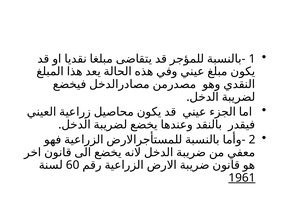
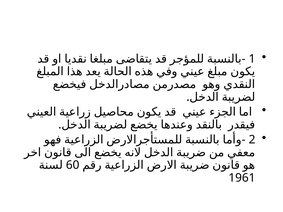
1961 underline: present -> none
